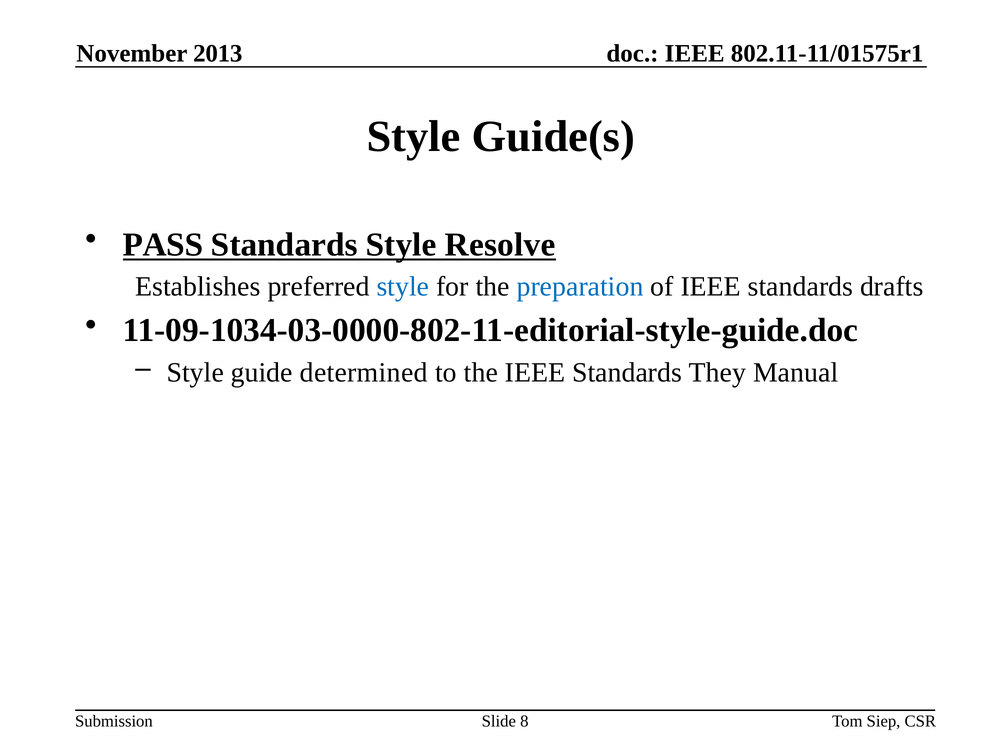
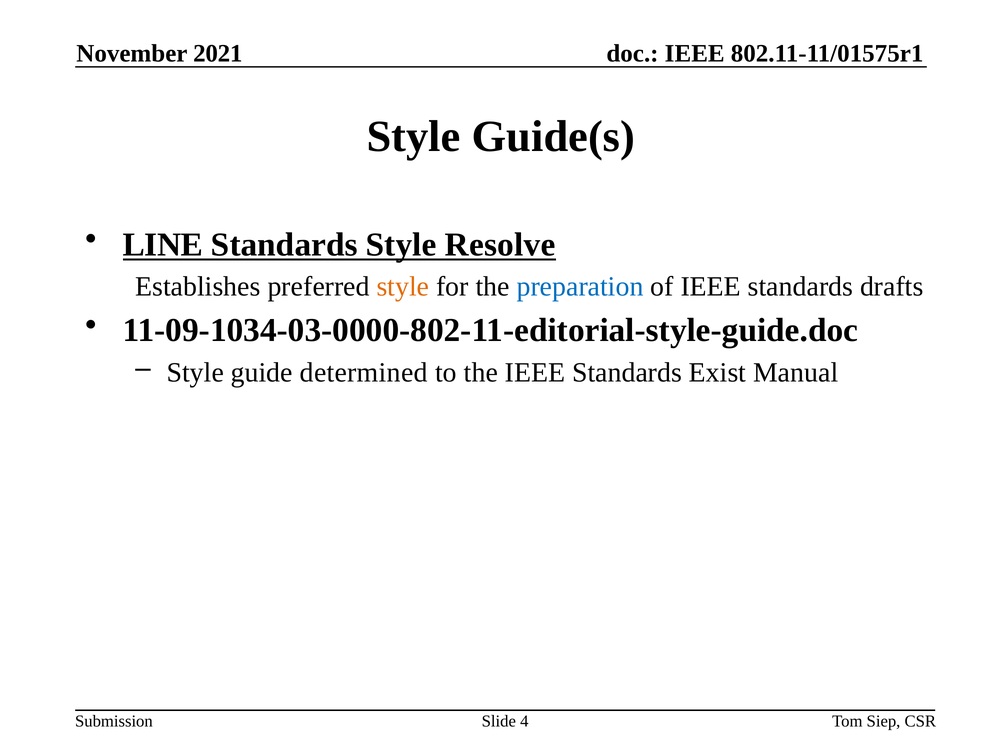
2013: 2013 -> 2021
PASS: PASS -> LINE
style at (403, 286) colour: blue -> orange
They: They -> Exist
8: 8 -> 4
